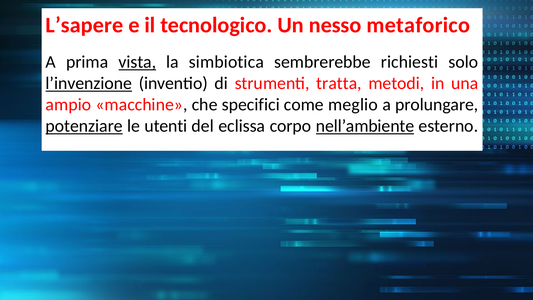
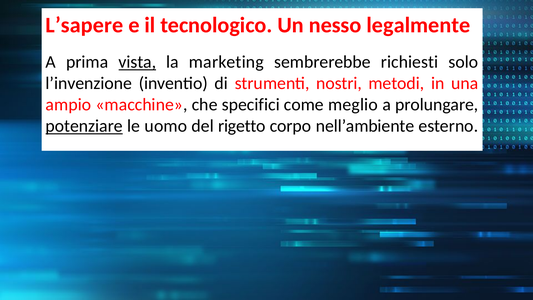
metaforico: metaforico -> legalmente
simbiotica: simbiotica -> marketing
l’invenzione underline: present -> none
tratta: tratta -> nostri
utenti: utenti -> uomo
eclissa: eclissa -> rigetto
nell’ambiente underline: present -> none
